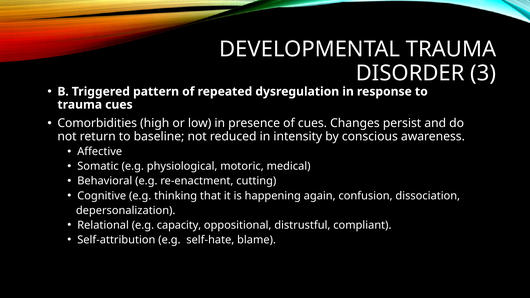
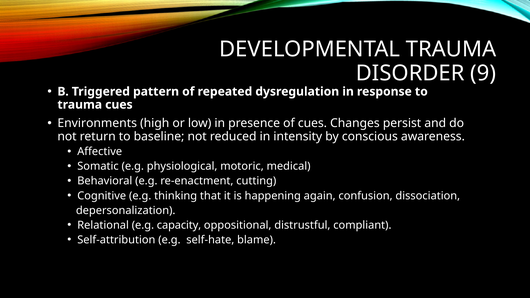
3: 3 -> 9
Comorbidities: Comorbidities -> Environments
